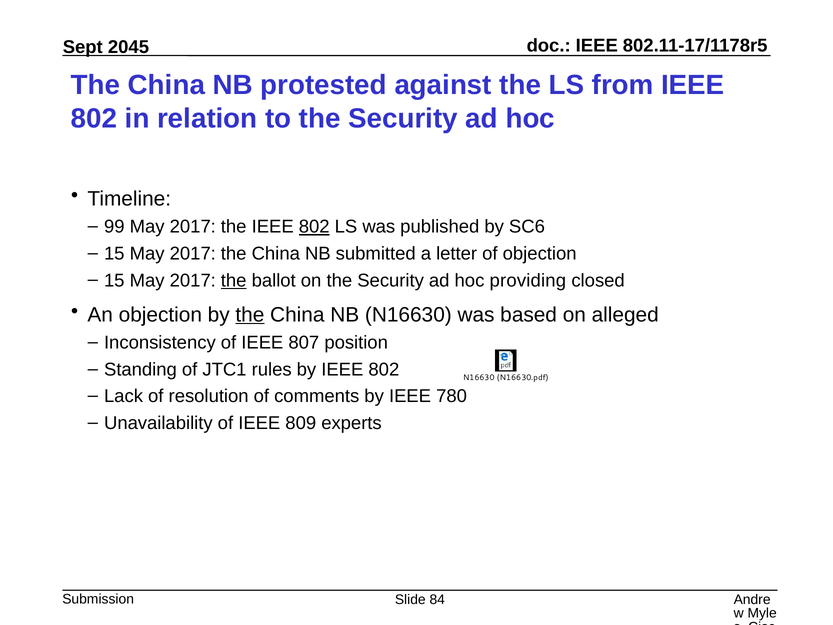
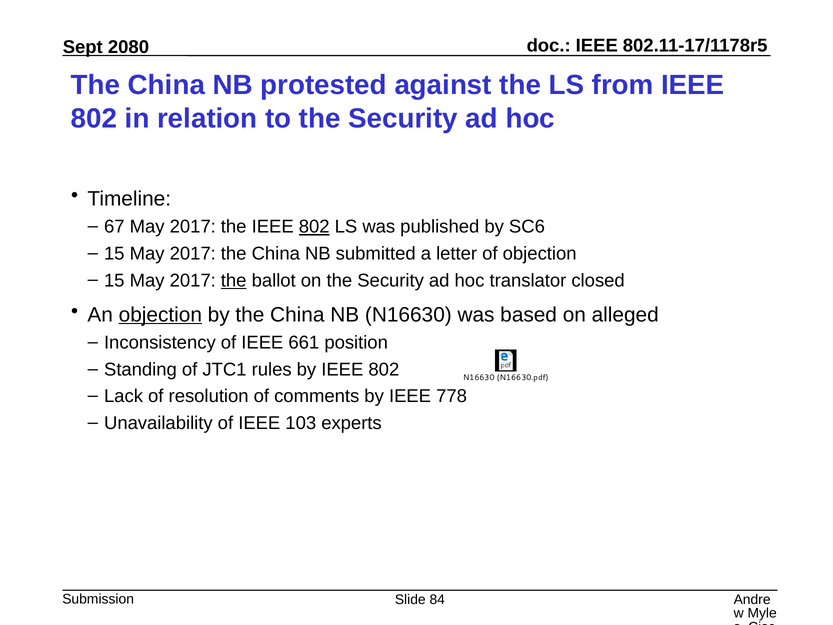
2045: 2045 -> 2080
99: 99 -> 67
providing: providing -> translator
objection at (160, 315) underline: none -> present
the at (250, 315) underline: present -> none
807: 807 -> 661
780: 780 -> 778
809: 809 -> 103
